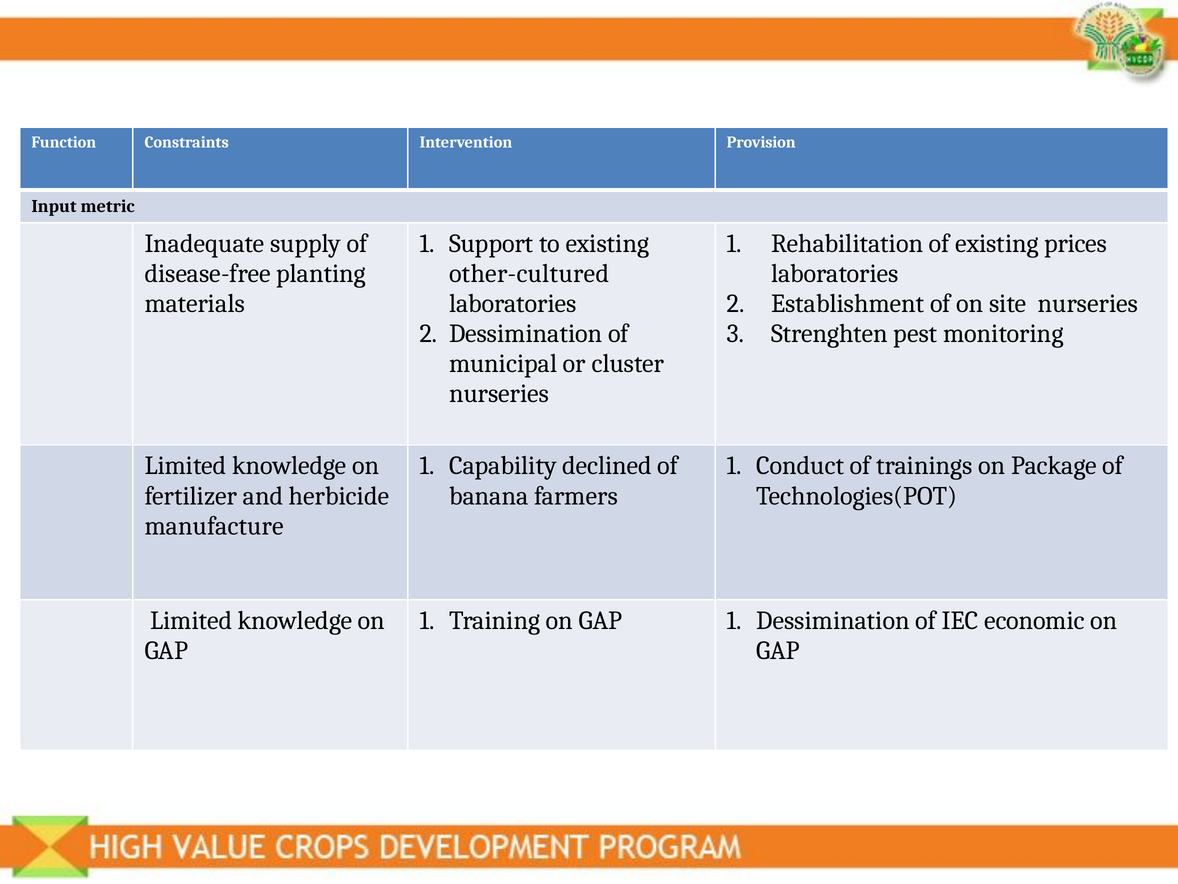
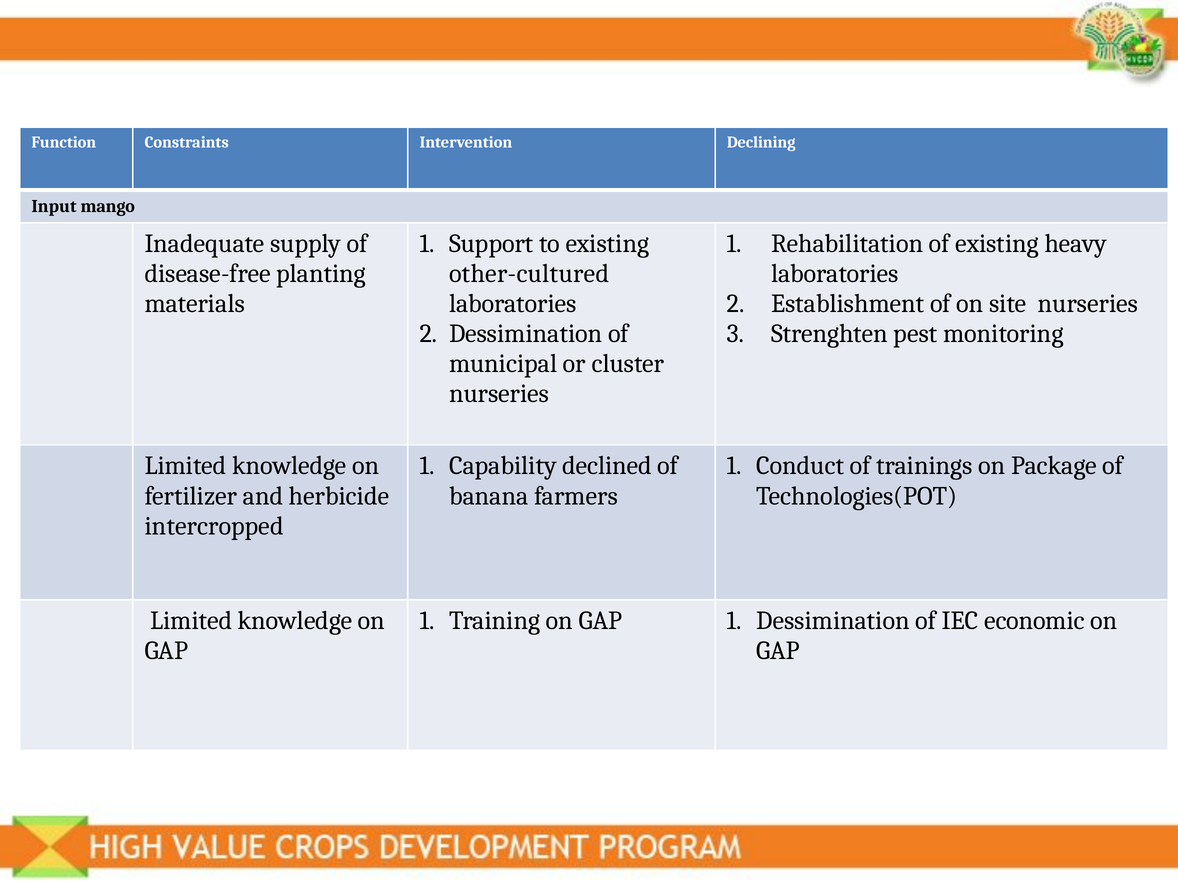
Provision: Provision -> Declining
metric: metric -> mango
prices: prices -> heavy
manufacture: manufacture -> intercropped
